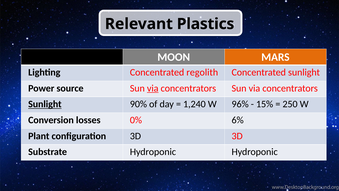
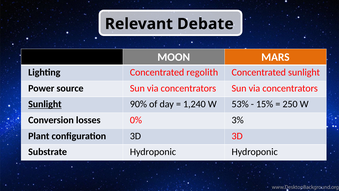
Plastics: Plastics -> Debate
via at (153, 88) underline: present -> none
96%: 96% -> 53%
6%: 6% -> 3%
